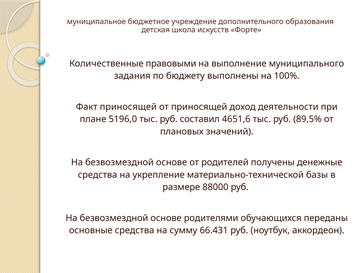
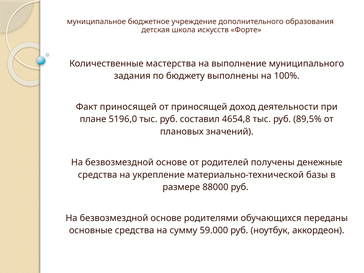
правовыми: правовыми -> мастерства
4651,6: 4651,6 -> 4654,8
66.431: 66.431 -> 59.000
